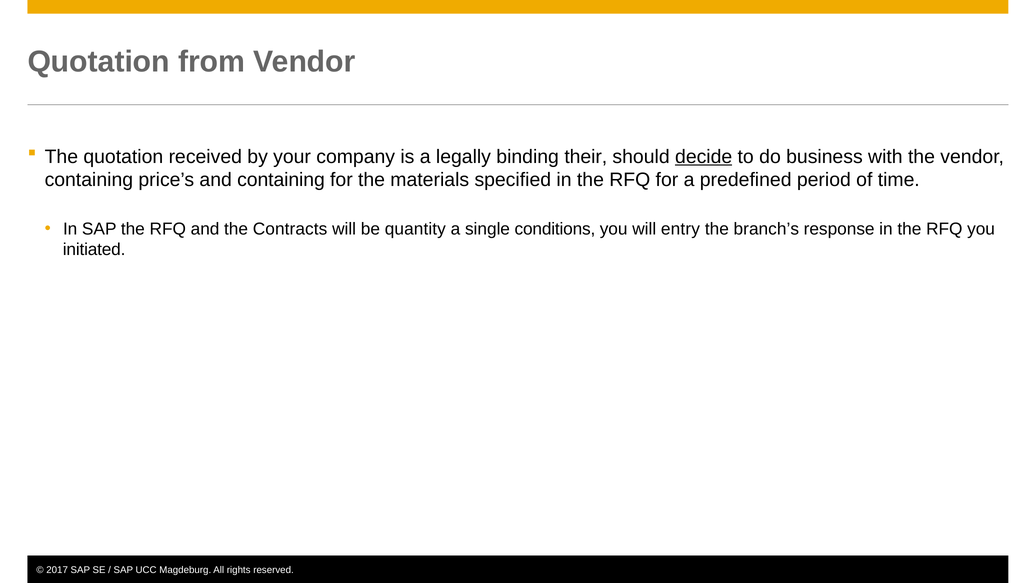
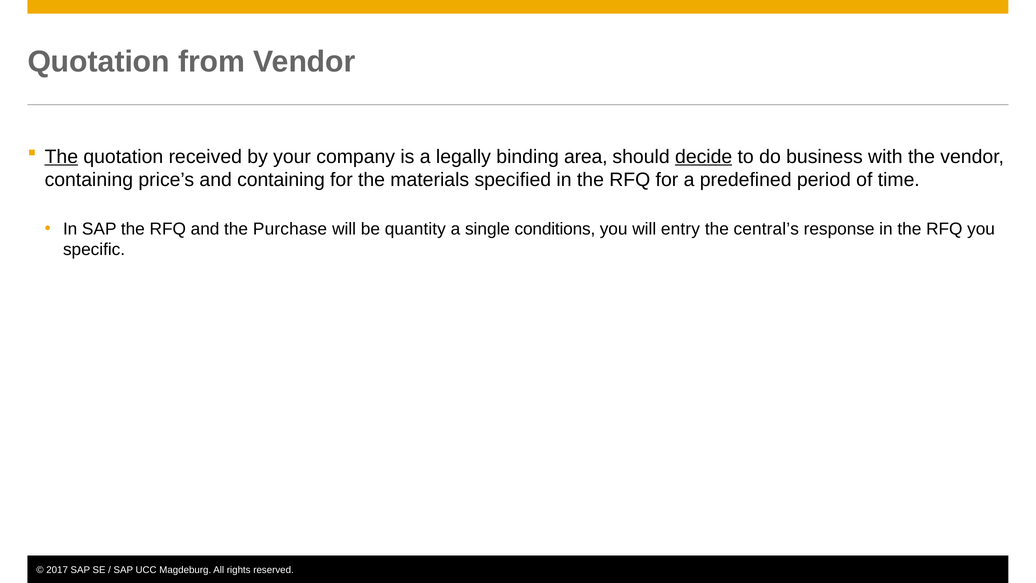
The at (61, 157) underline: none -> present
their: their -> area
Contracts: Contracts -> Purchase
branch’s: branch’s -> central’s
initiated: initiated -> specific
